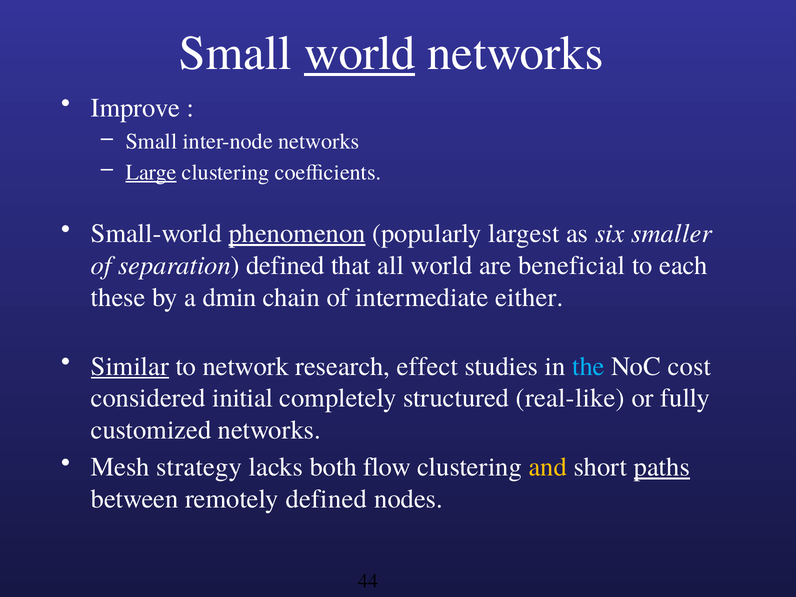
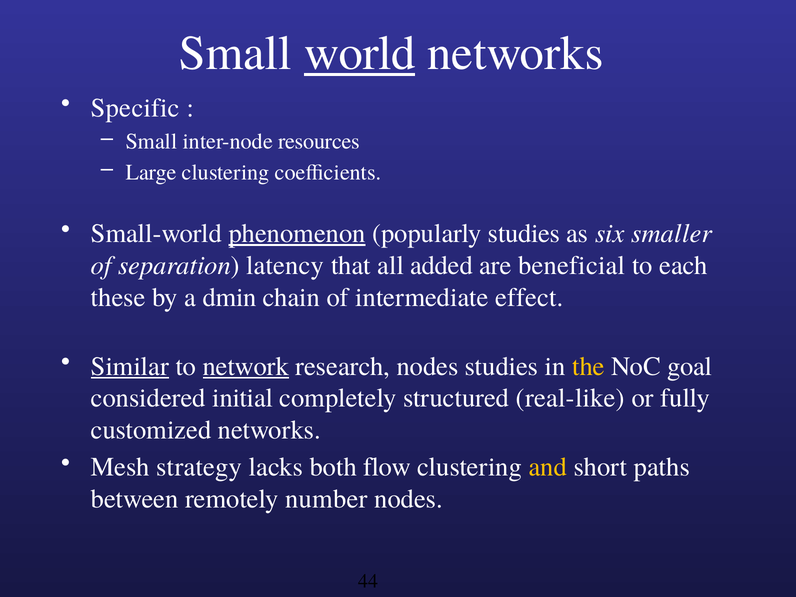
Improve: Improve -> Specific
inter-node networks: networks -> resources
Large underline: present -> none
popularly largest: largest -> studies
separation defined: defined -> latency
all world: world -> added
either: either -> effect
network underline: none -> present
research effect: effect -> nodes
the colour: light blue -> yellow
cost: cost -> goal
paths underline: present -> none
remotely defined: defined -> number
